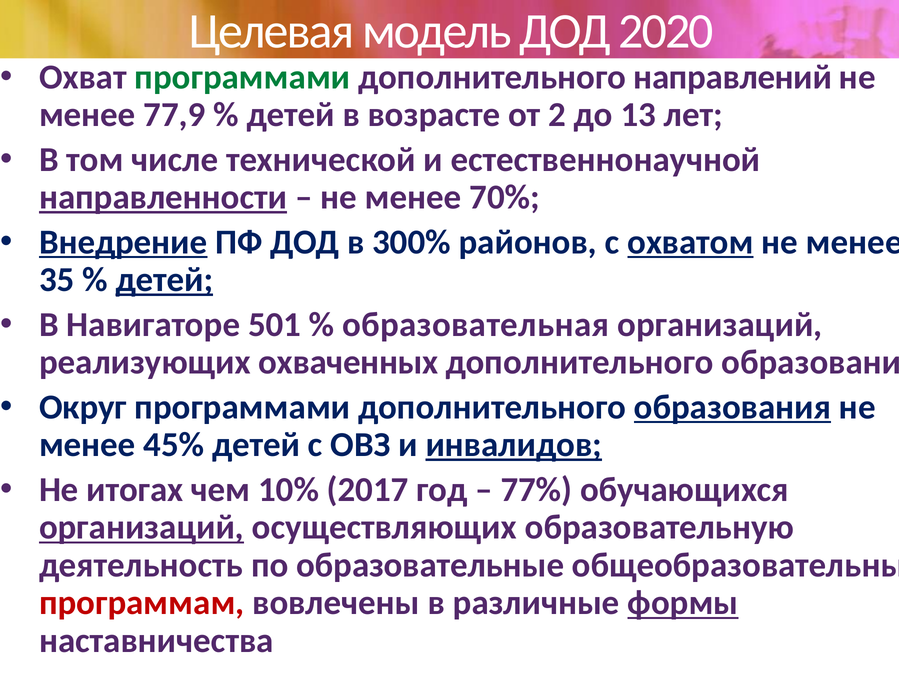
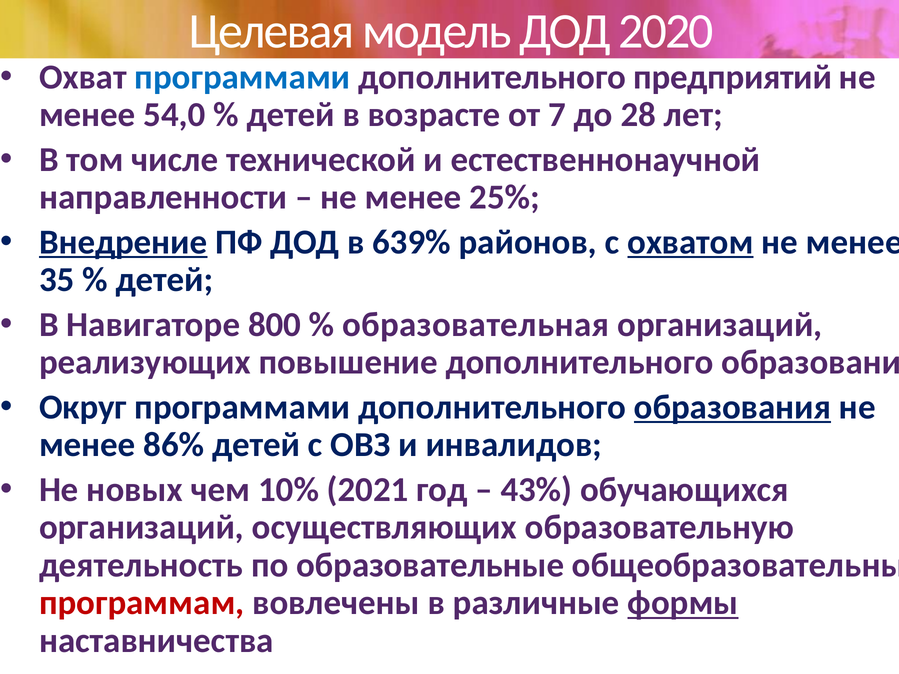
программами at (242, 77) colour: green -> blue
направлений: направлений -> предприятий
77,9: 77,9 -> 54,0
2: 2 -> 7
13: 13 -> 28
направленности underline: present -> none
70%: 70% -> 25%
300%: 300% -> 639%
детей at (164, 280) underline: present -> none
501: 501 -> 800
охваченных: охваченных -> повышение
45%: 45% -> 86%
инвалидов underline: present -> none
итогах: итогах -> новых
2017: 2017 -> 2021
77%: 77% -> 43%
организаций at (141, 527) underline: present -> none
